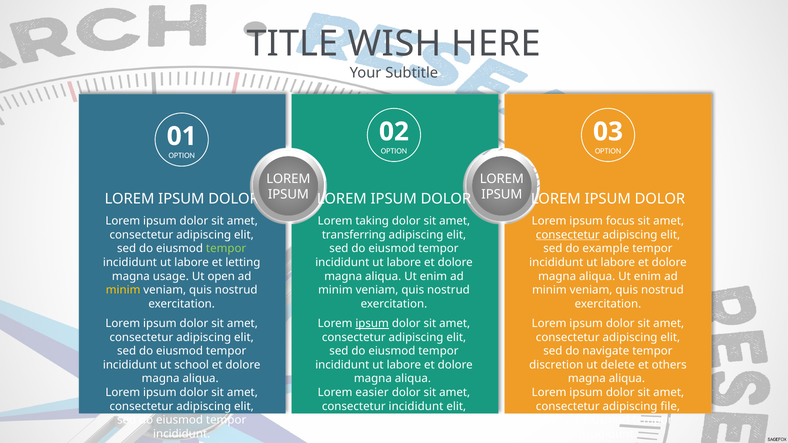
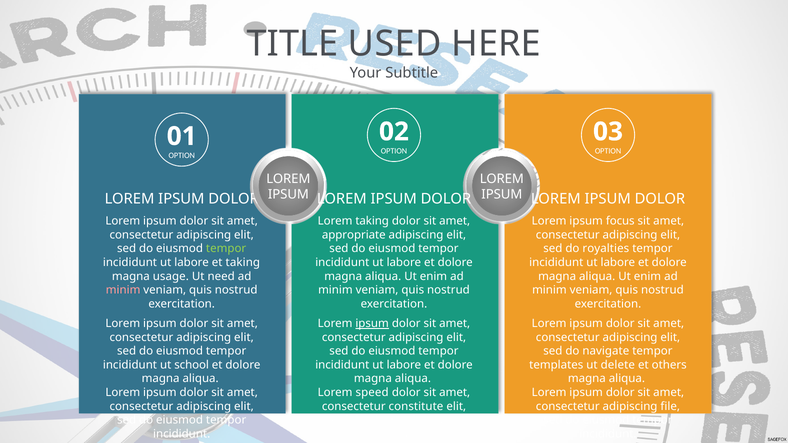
WISH: WISH -> USED
transferring: transferring -> appropriate
consectetur at (568, 235) underline: present -> none
example: example -> royalties
et letting: letting -> taking
open: open -> need
minim at (123, 290) colour: yellow -> pink
discretion: discretion -> templates
easier: easier -> speed
consectetur incididunt: incididunt -> constitute
